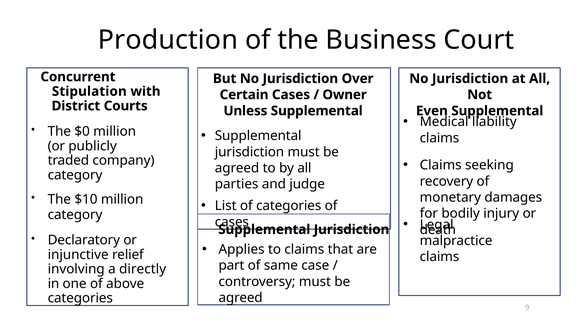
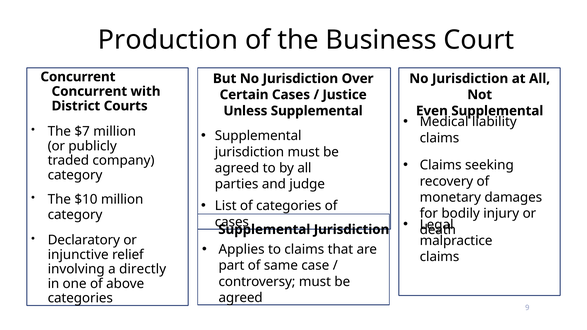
Stipulation at (89, 91): Stipulation -> Concurrent
Owner: Owner -> Justice
$0: $0 -> $7
